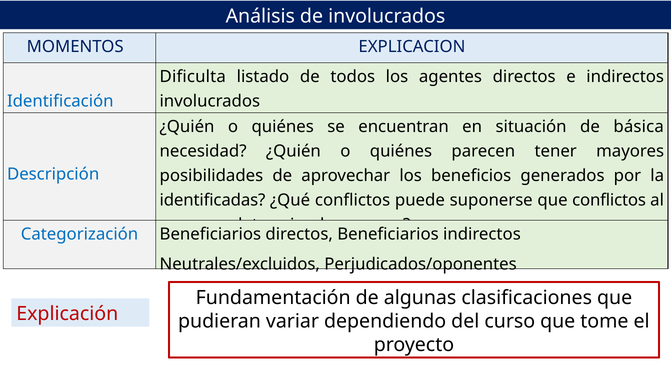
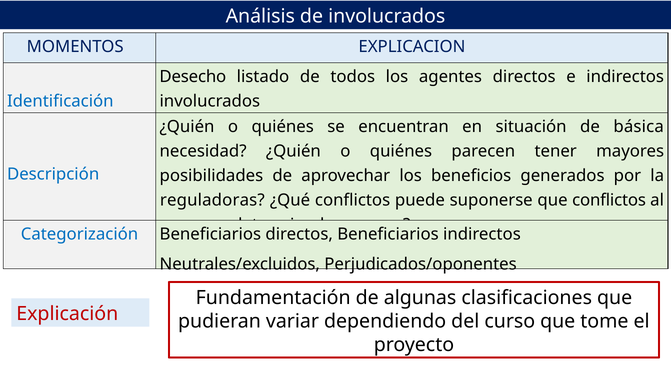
Dificulta: Dificulta -> Desecho
identificadas: identificadas -> reguladoras
